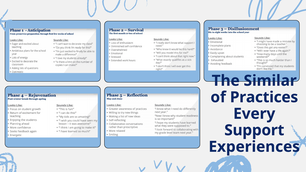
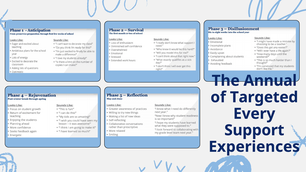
Similar: Similar -> Annual
Practices: Practices -> Targeted
